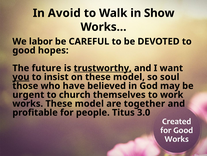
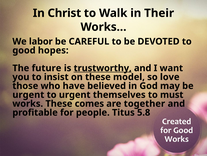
Avoid: Avoid -> Christ
Show: Show -> Their
you underline: present -> none
soul: soul -> love
to church: church -> urgent
work: work -> must
works These model: model -> comes
3.0: 3.0 -> 5.8
